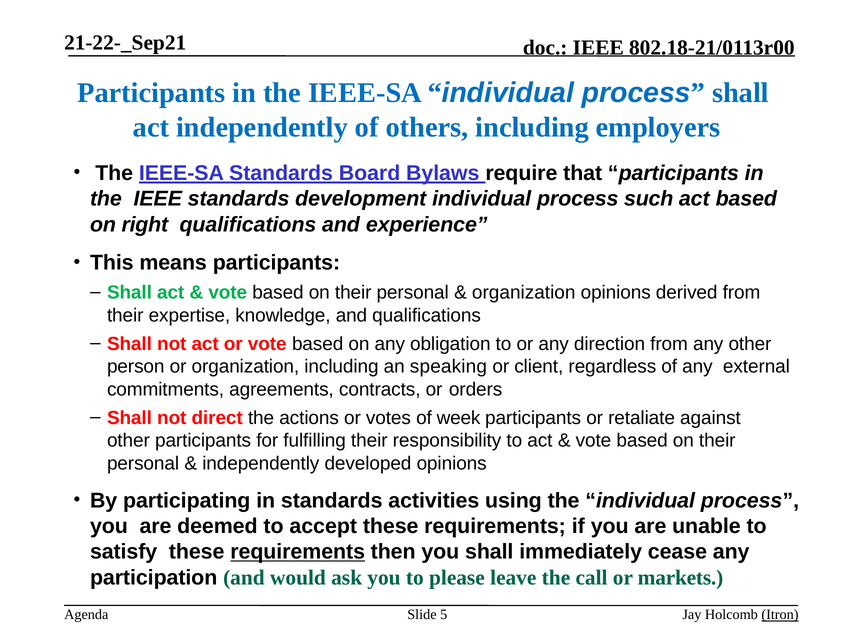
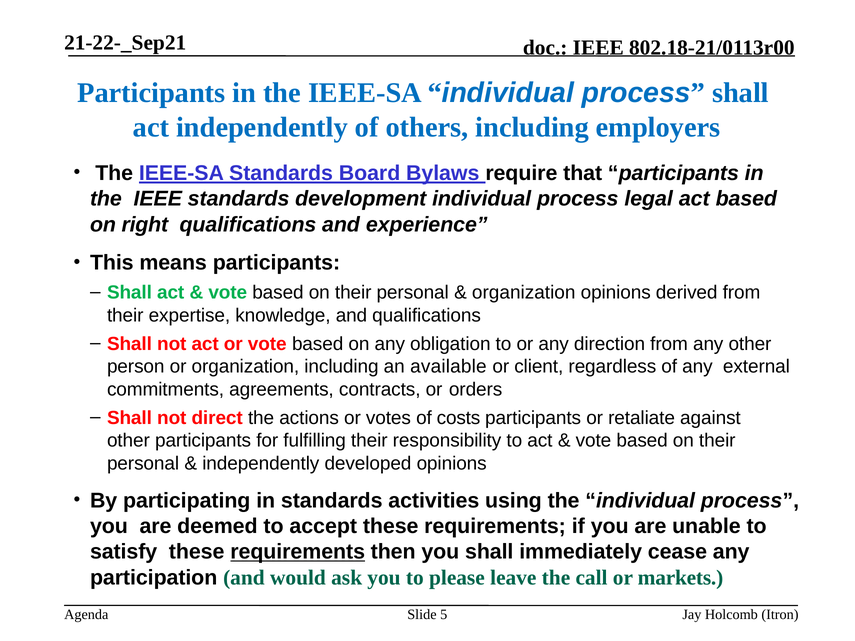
such: such -> legal
speaking: speaking -> available
week: week -> costs
Itron underline: present -> none
